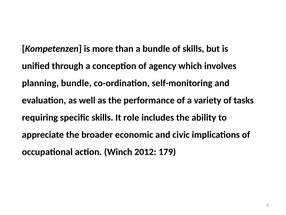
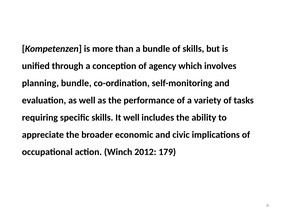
It role: role -> well
